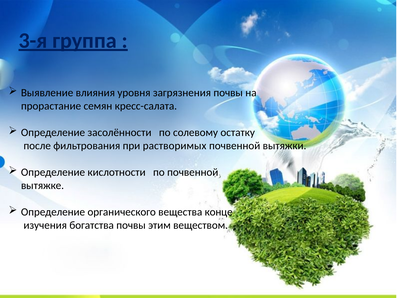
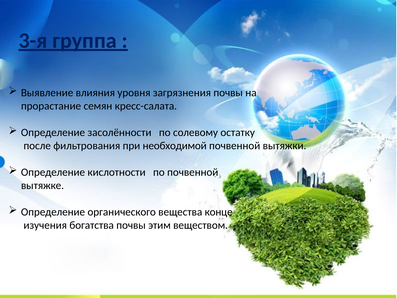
растворимых: растворимых -> необходимой
